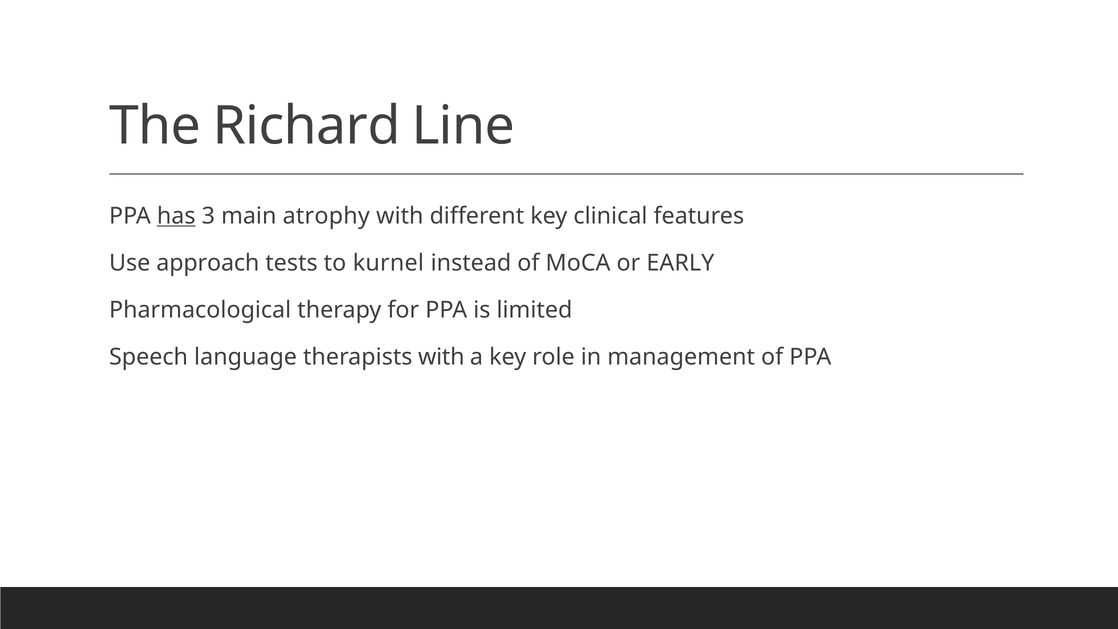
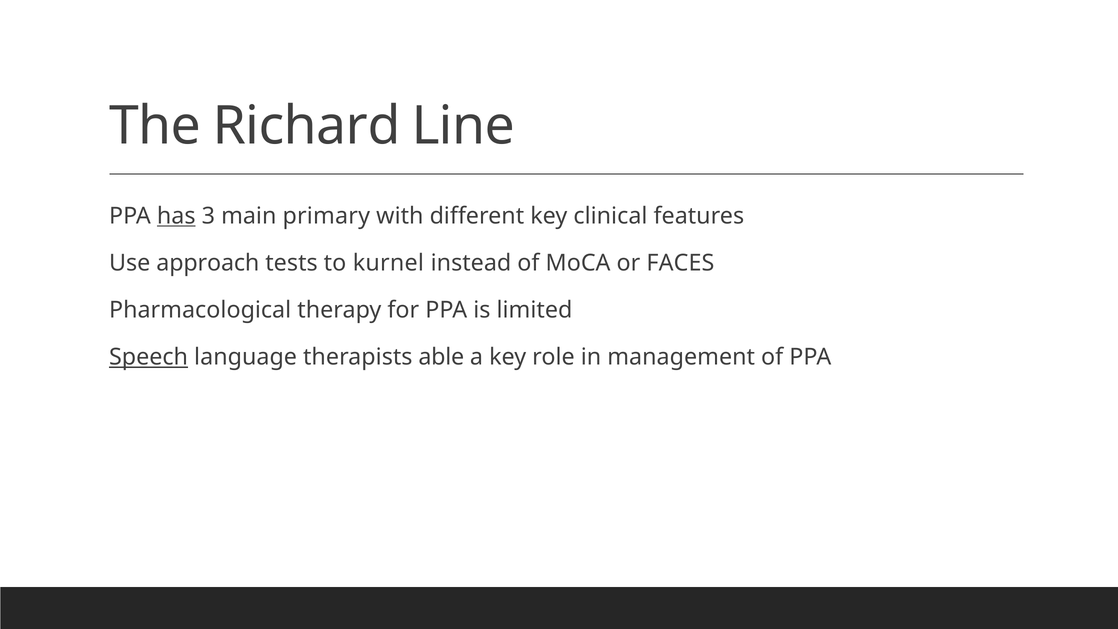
atrophy: atrophy -> primary
EARLY: EARLY -> FACES
Speech underline: none -> present
therapists with: with -> able
